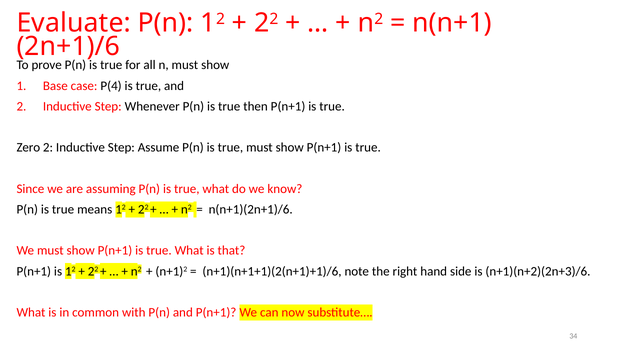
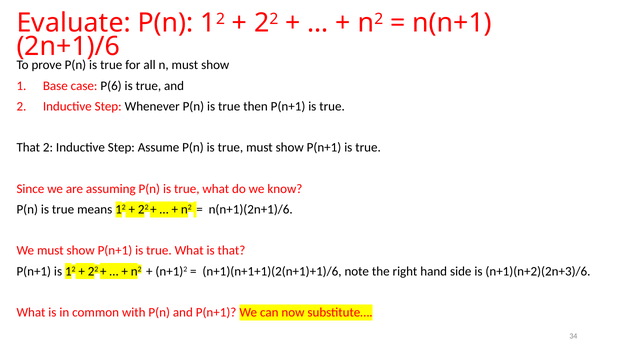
P(4: P(4 -> P(6
Zero at (28, 147): Zero -> That
